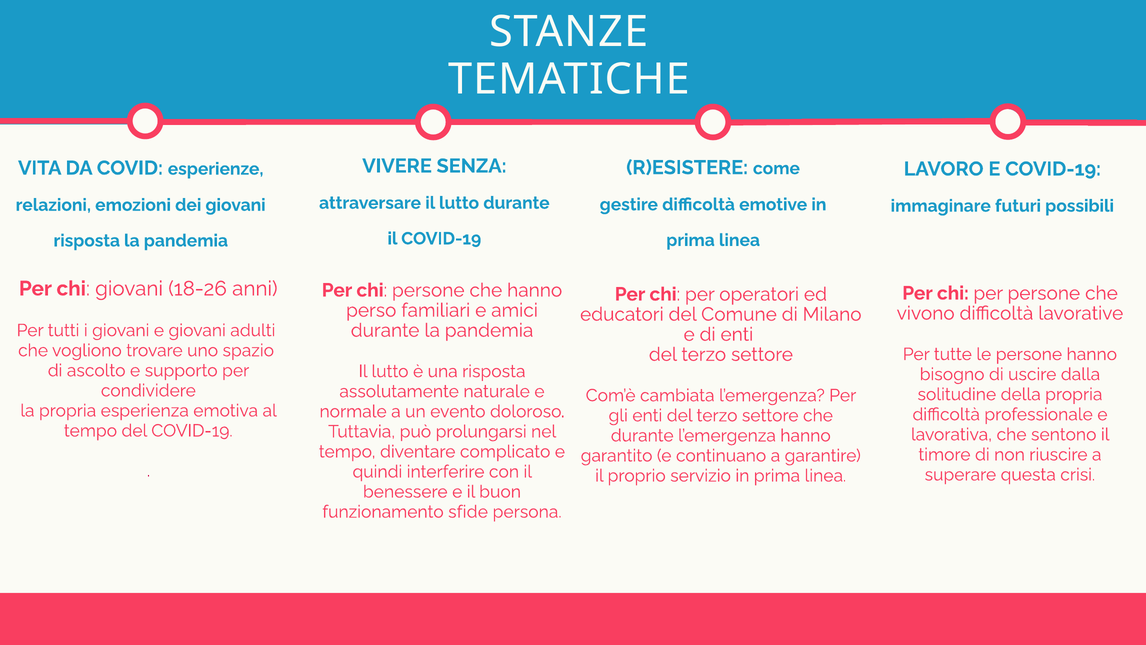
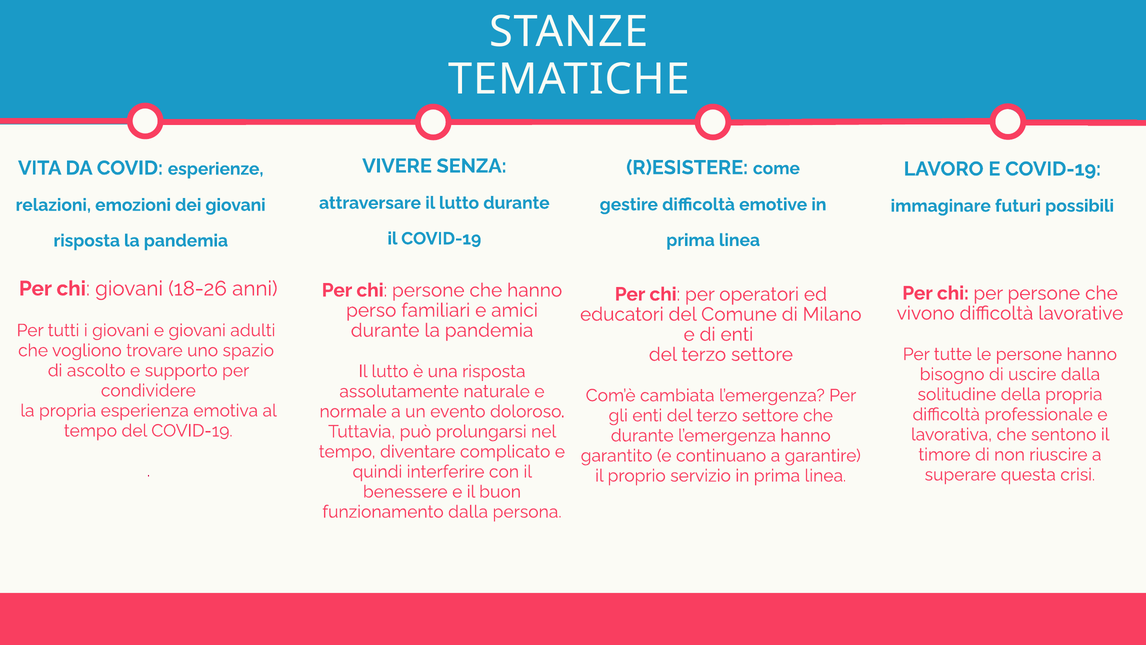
funzionamento sfide: sfide -> dalla
